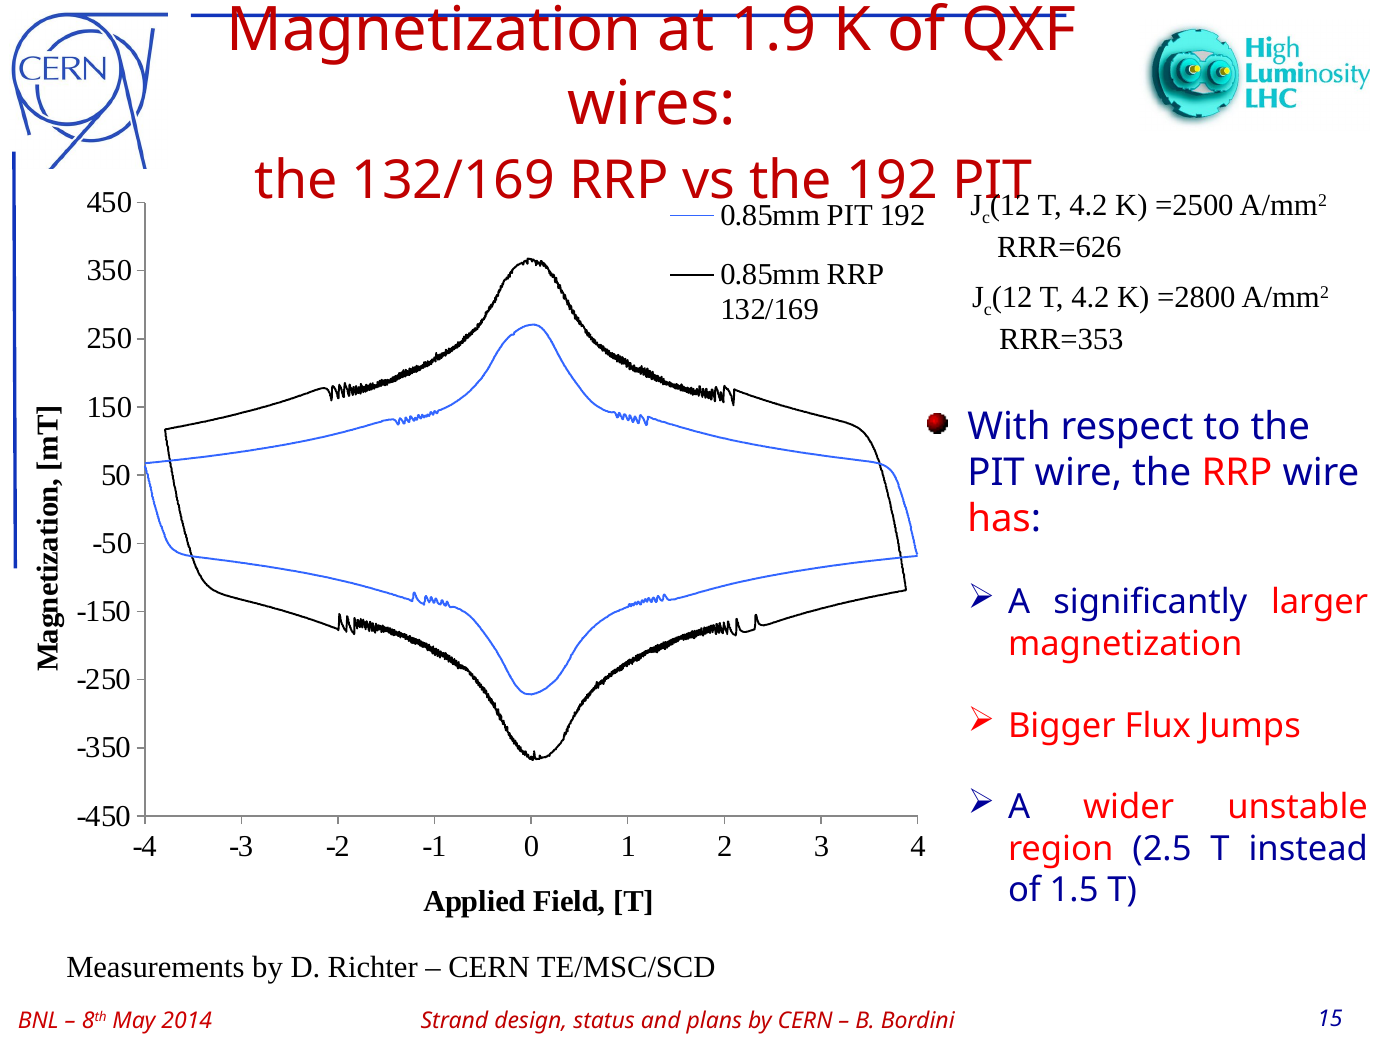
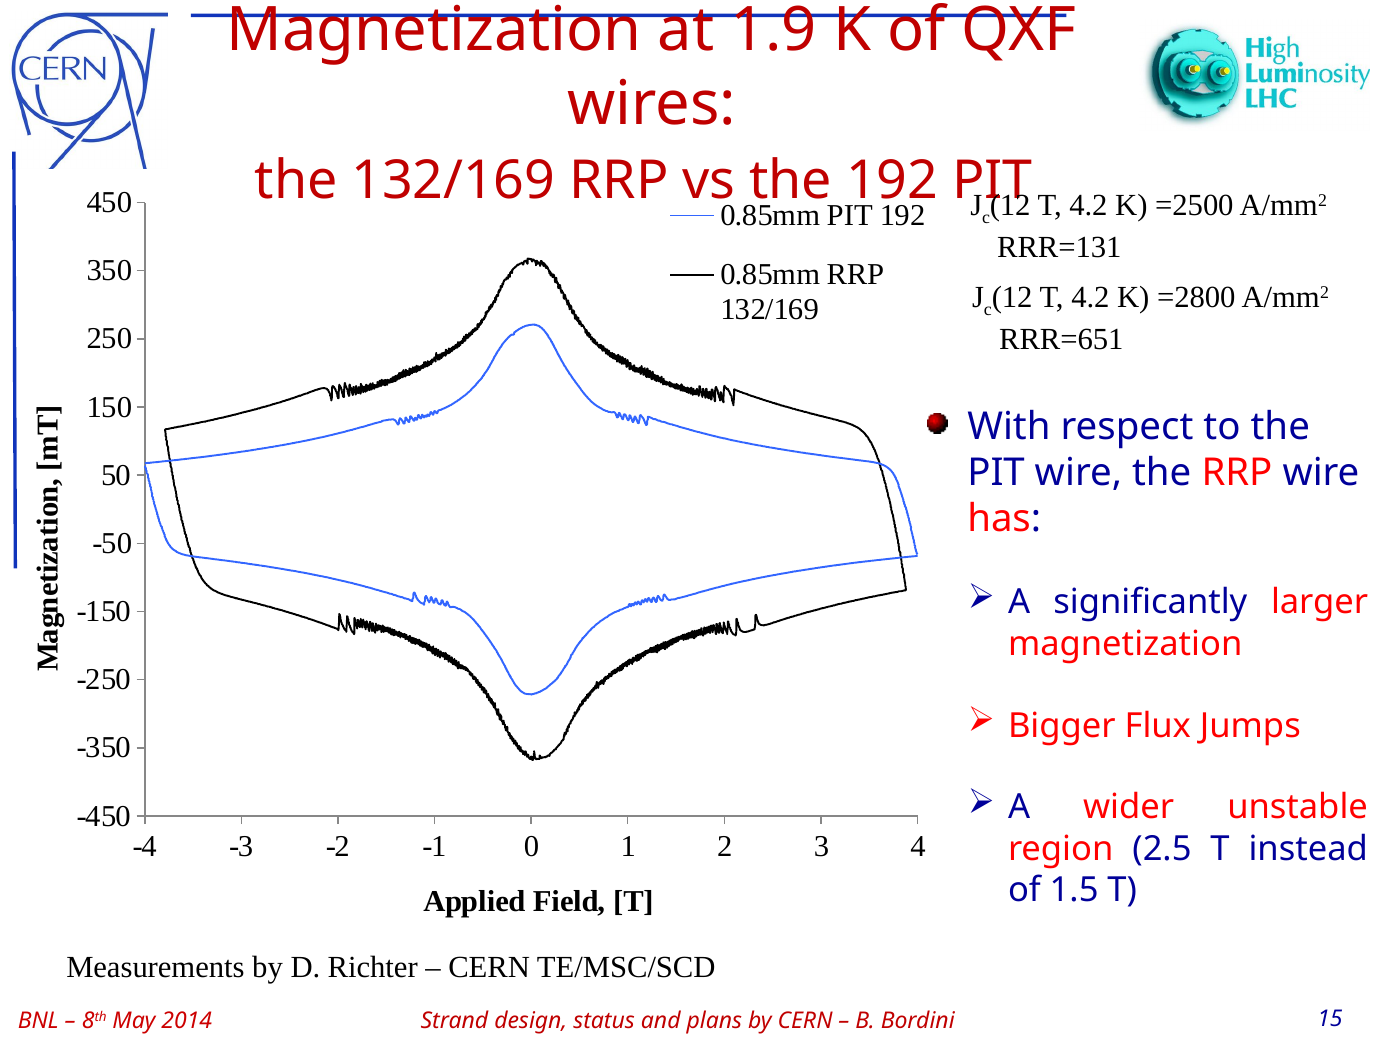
RRR=626: RRR=626 -> RRR=131
RRR=353: RRR=353 -> RRR=651
